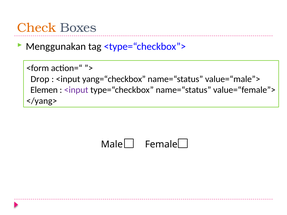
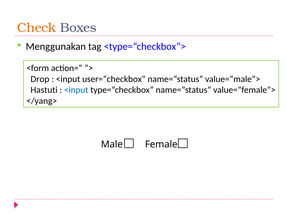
yang=“checkbox: yang=“checkbox -> user=“checkbox
Elemen: Elemen -> Hastuti
<input at (76, 90) colour: purple -> blue
